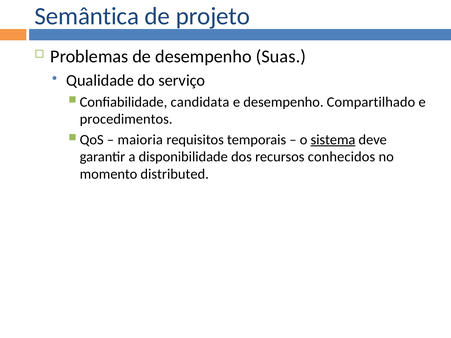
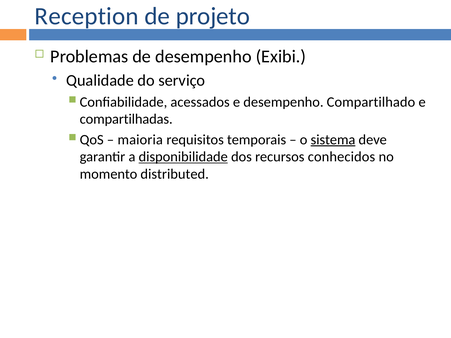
Semântica: Semântica -> Reception
Suas: Suas -> Exibi
candidata: candidata -> acessados
procedimentos: procedimentos -> compartilhadas
disponibilidade underline: none -> present
